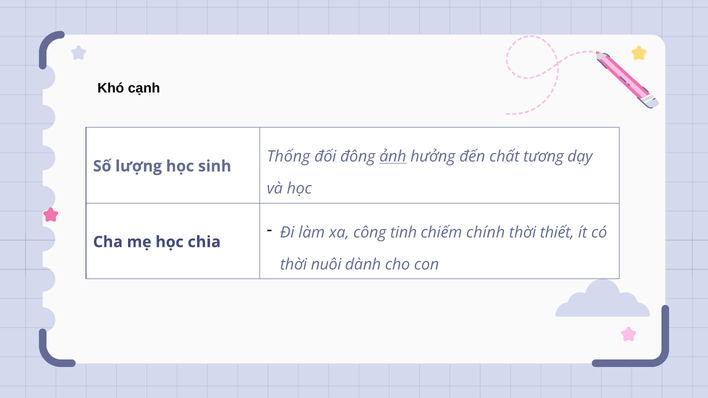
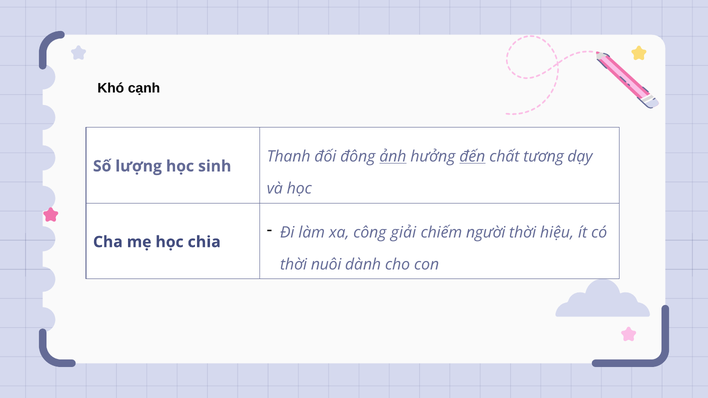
Thống: Thống -> Thanh
đến underline: none -> present
tinh: tinh -> giải
chính: chính -> người
thiết: thiết -> hiệu
